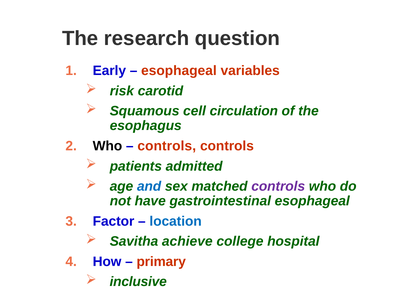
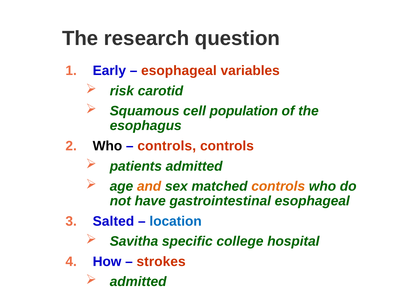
circulation: circulation -> population
and colour: blue -> orange
controls at (278, 186) colour: purple -> orange
Factor: Factor -> Salted
achieve: achieve -> specific
primary: primary -> strokes
inclusive at (138, 282): inclusive -> admitted
